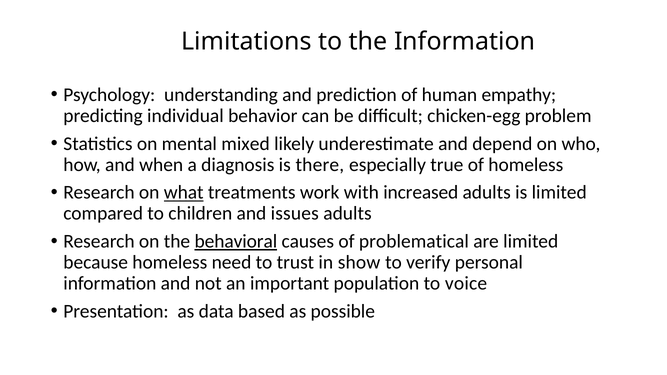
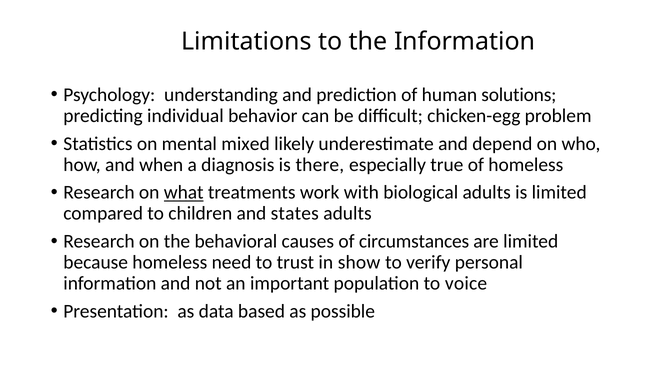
empathy: empathy -> solutions
increased: increased -> biological
issues: issues -> states
behavioral underline: present -> none
problematical: problematical -> circumstances
